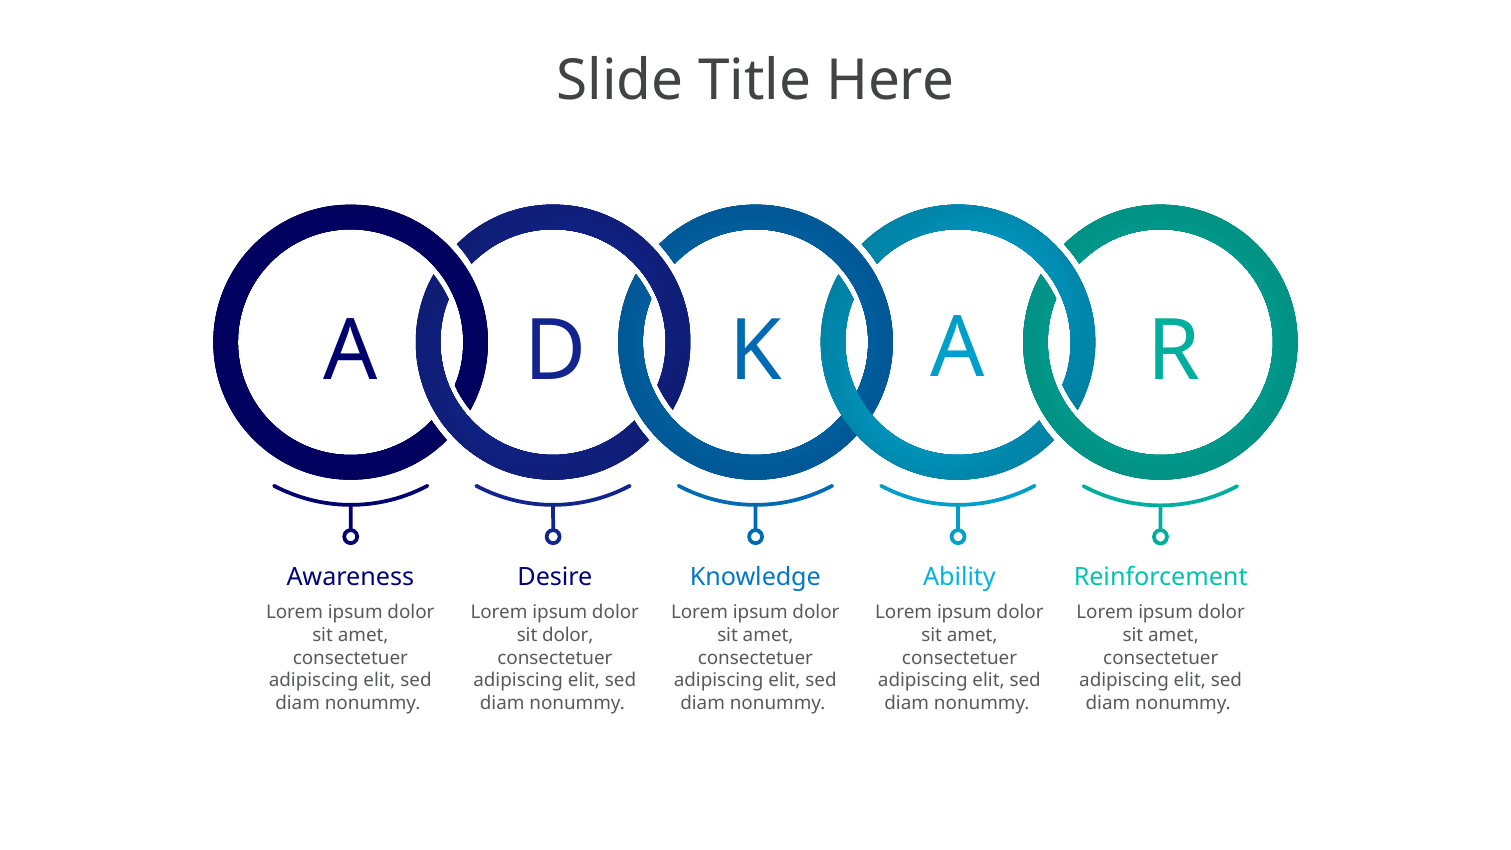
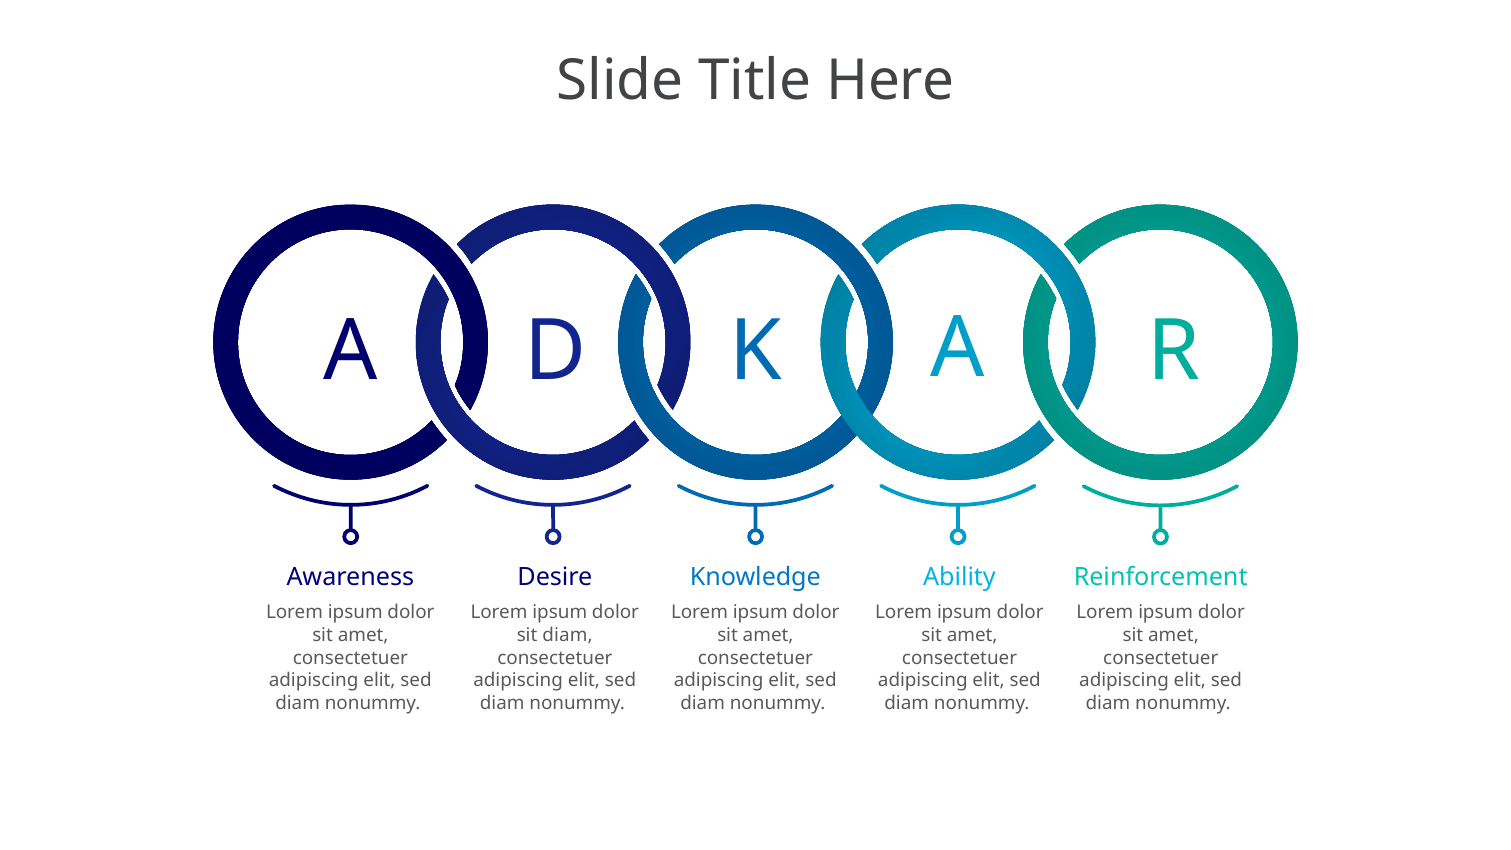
sit dolor: dolor -> diam
